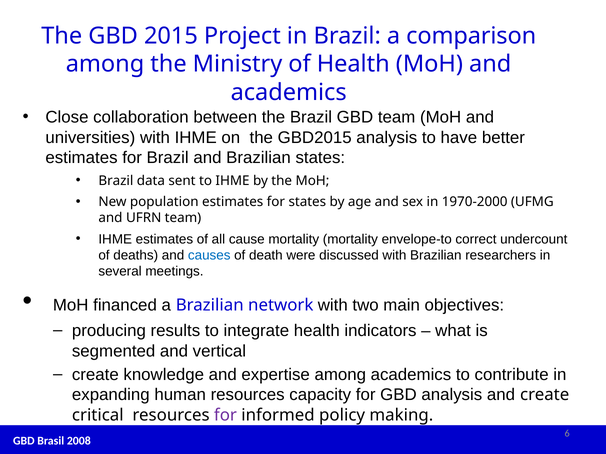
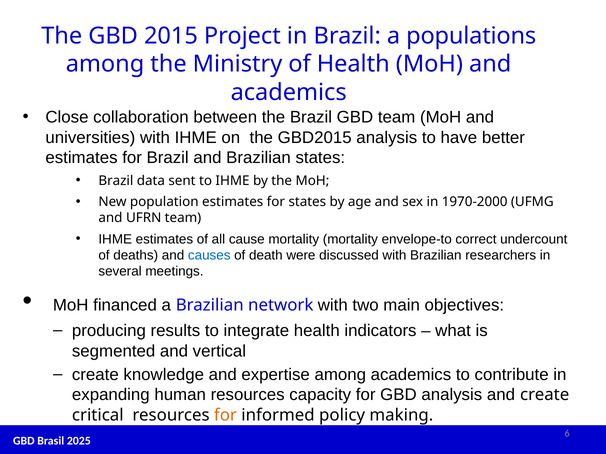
comparison: comparison -> populations
for at (225, 416) colour: purple -> orange
2008: 2008 -> 2025
